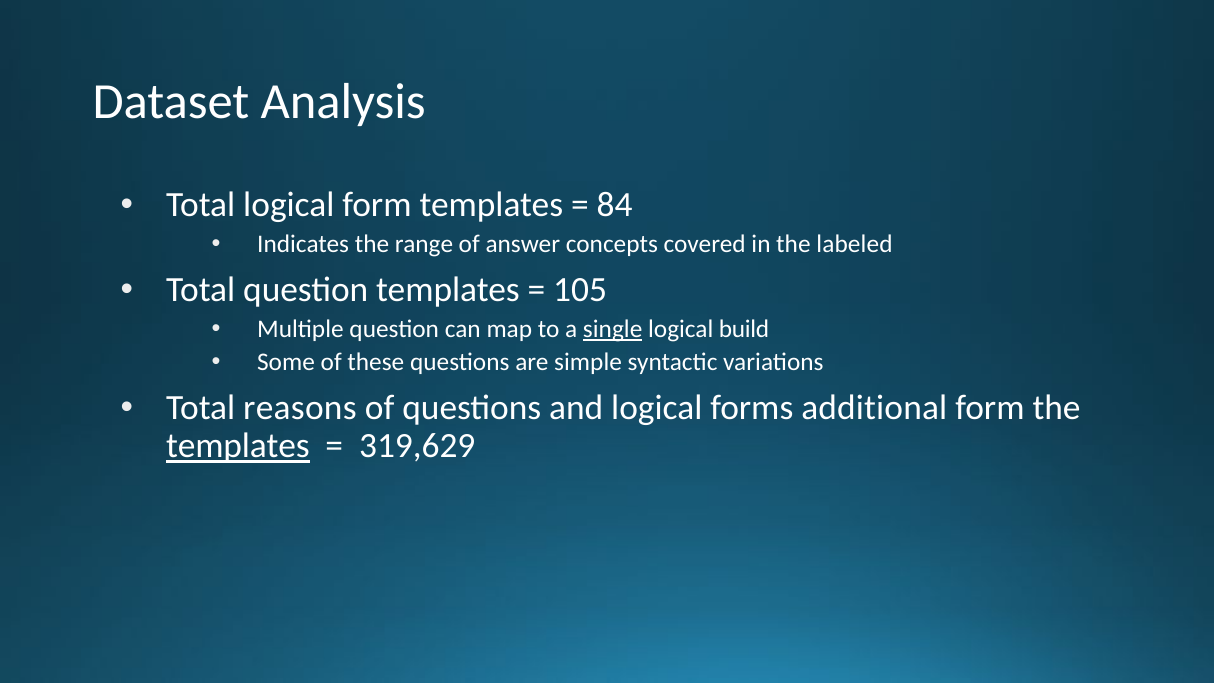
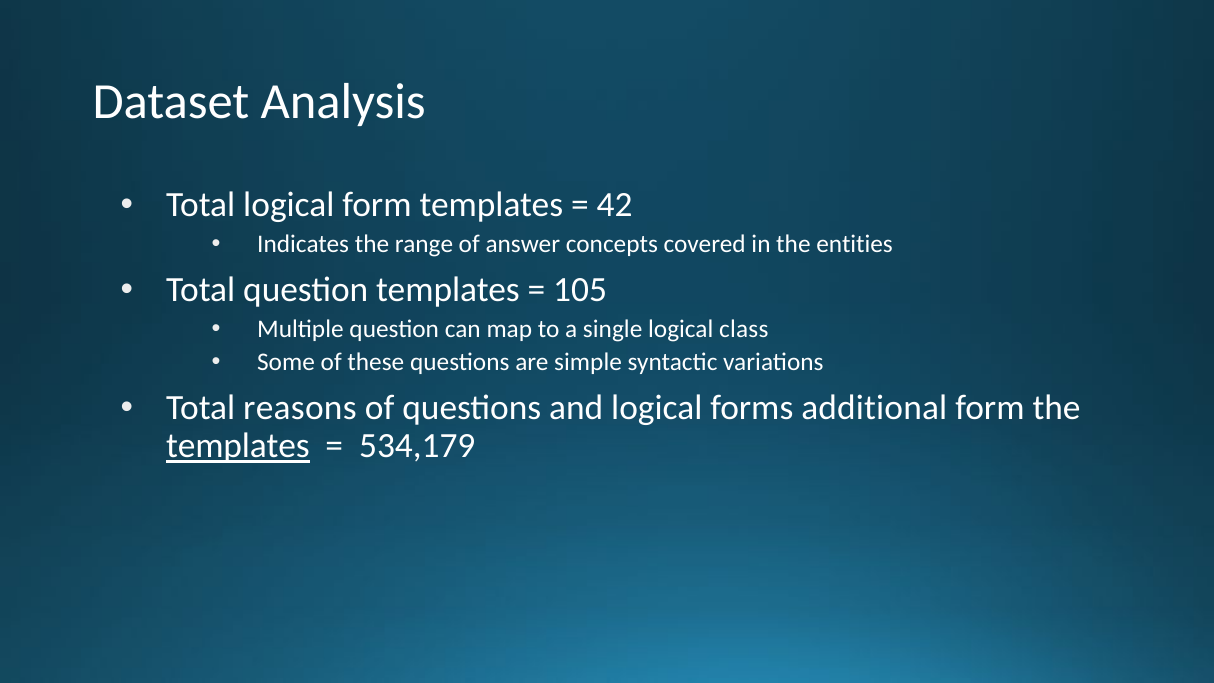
84: 84 -> 42
labeled: labeled -> entities
single underline: present -> none
build: build -> class
319,629: 319,629 -> 534,179
